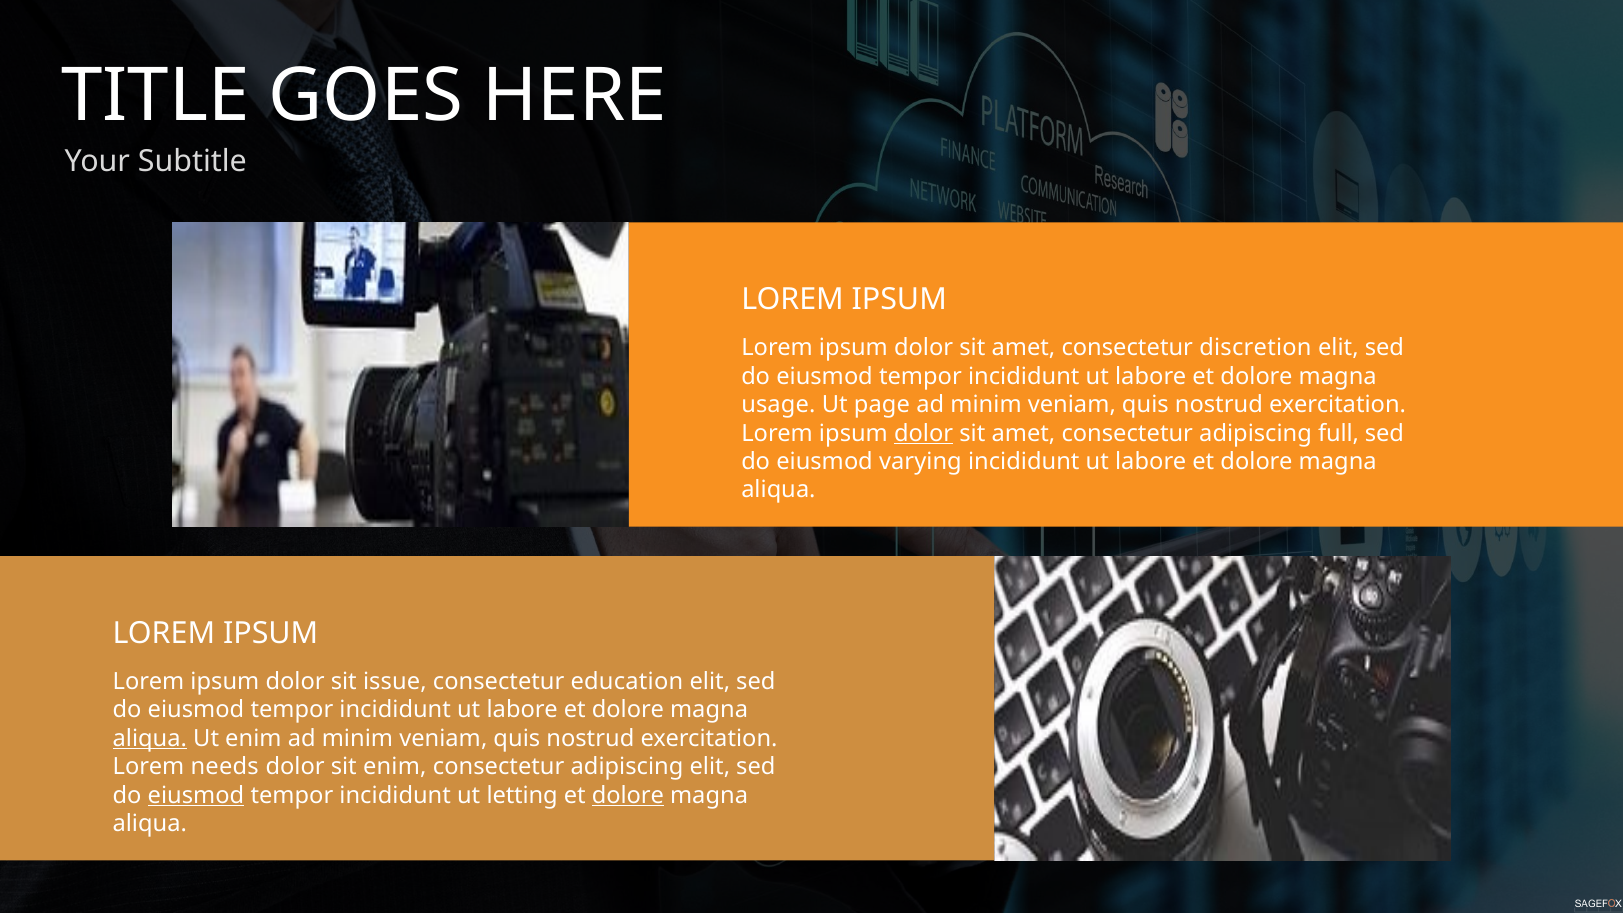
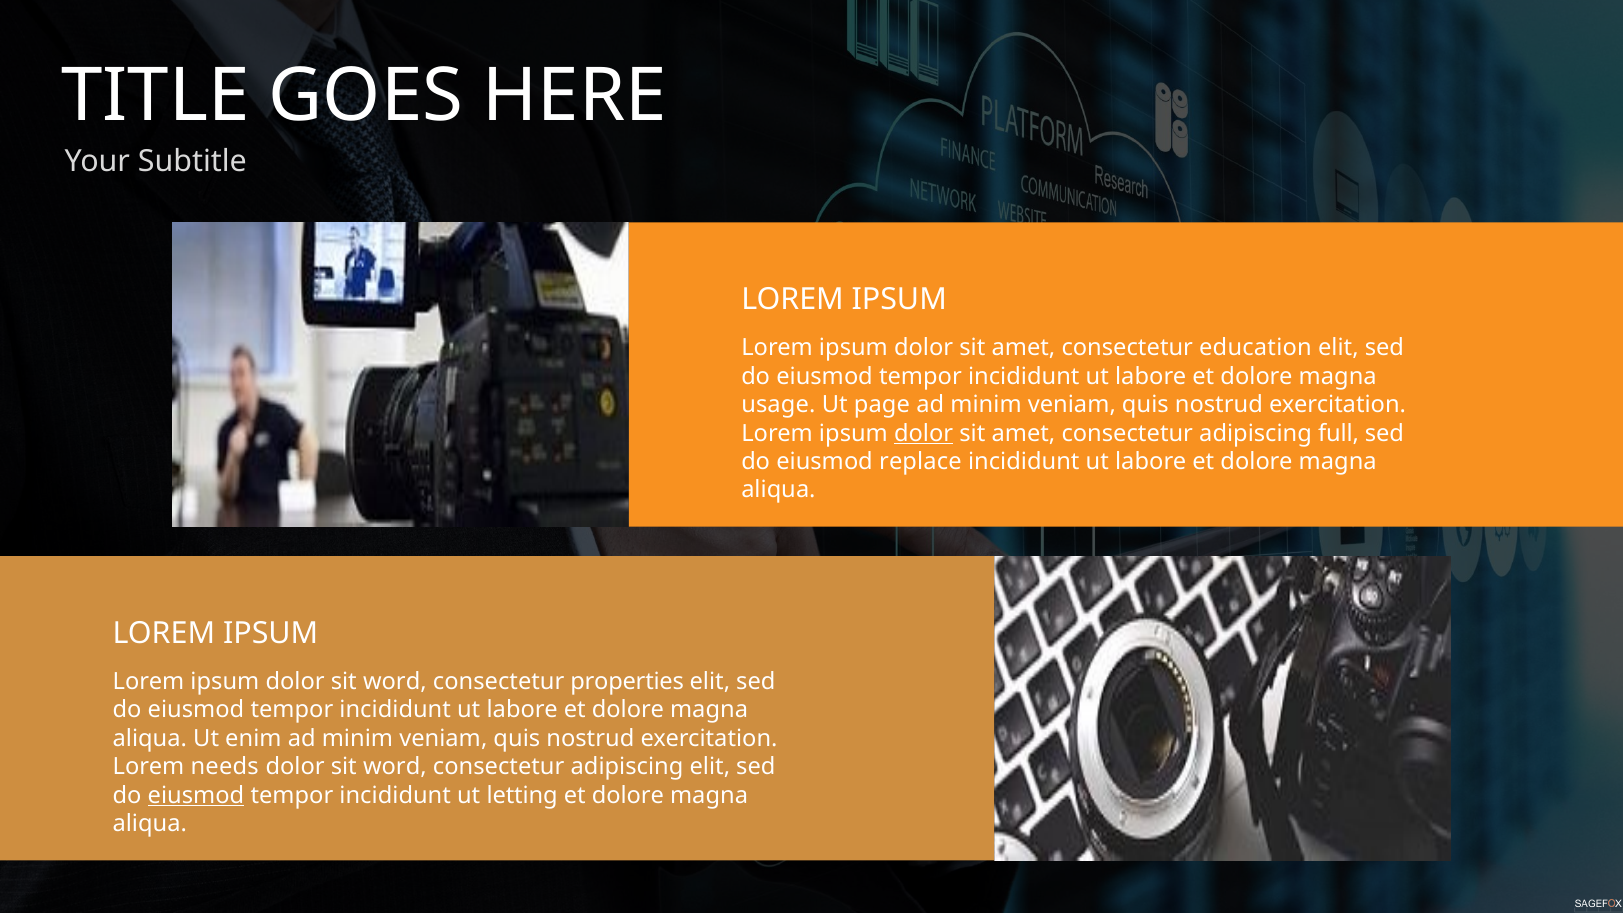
discretion: discretion -> education
varying: varying -> replace
ipsum dolor sit issue: issue -> word
education: education -> properties
aliqua at (150, 739) underline: present -> none
enim at (395, 767): enim -> word
dolore at (628, 795) underline: present -> none
